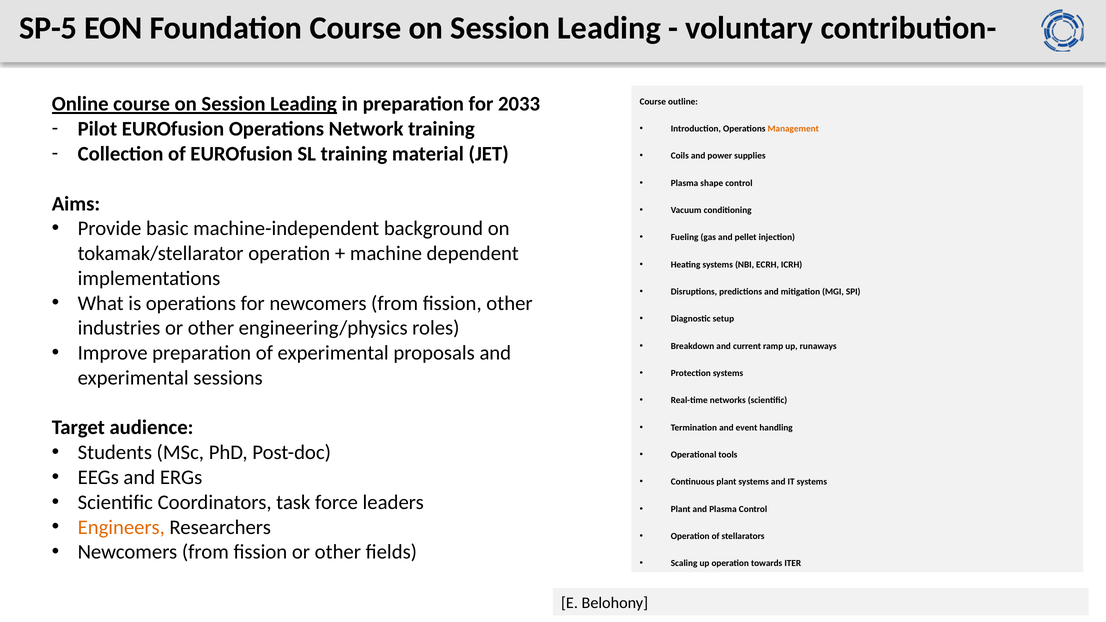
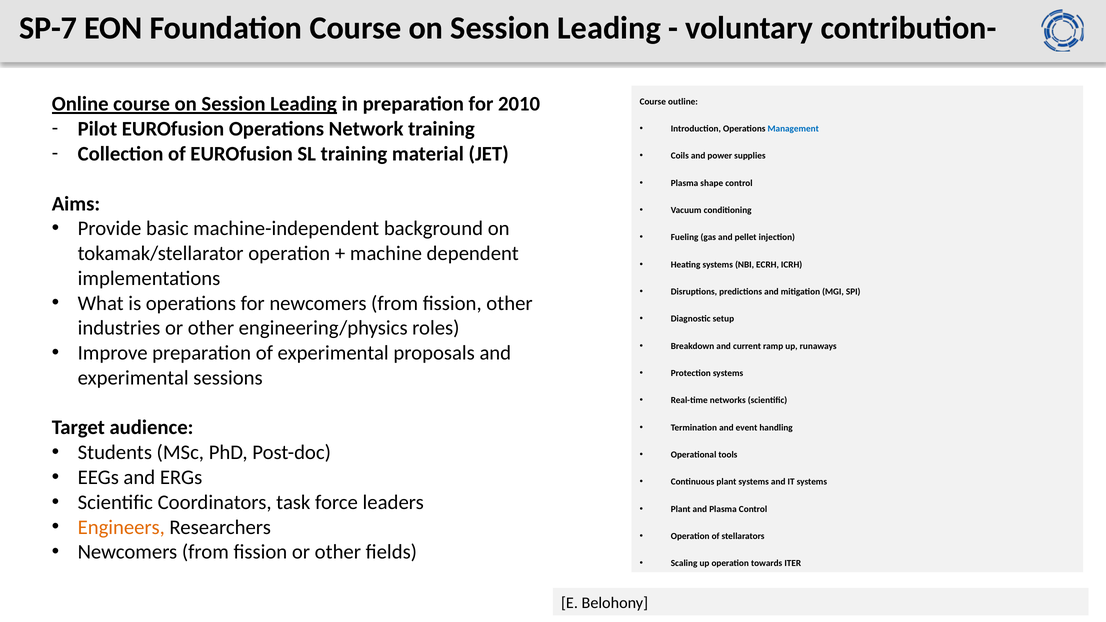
SP-5: SP-5 -> SP-7
2033: 2033 -> 2010
Management colour: orange -> blue
